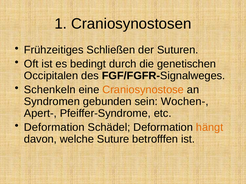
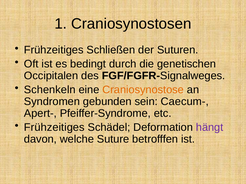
Wochen-: Wochen- -> Caecum-
Deformation at (54, 128): Deformation -> Frühzeitiges
hängt colour: orange -> purple
